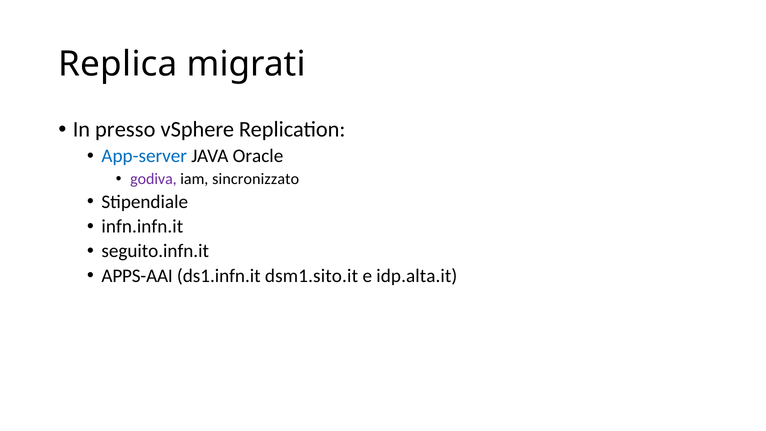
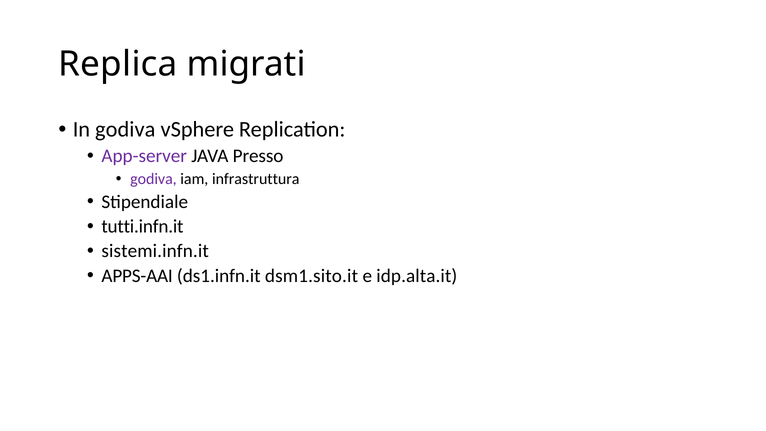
In presso: presso -> godiva
App-server colour: blue -> purple
Oracle: Oracle -> Presso
sincronizzato: sincronizzato -> infrastruttura
infn.infn.it: infn.infn.it -> tutti.infn.it
seguito.infn.it: seguito.infn.it -> sistemi.infn.it
